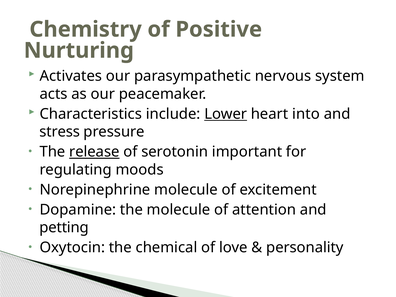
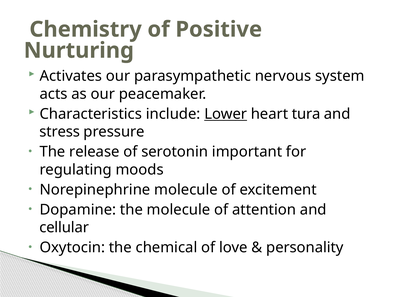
into: into -> tura
release underline: present -> none
petting: petting -> cellular
